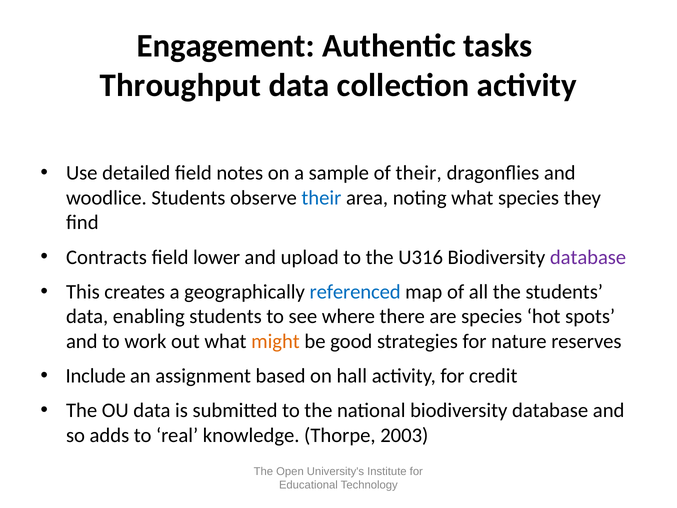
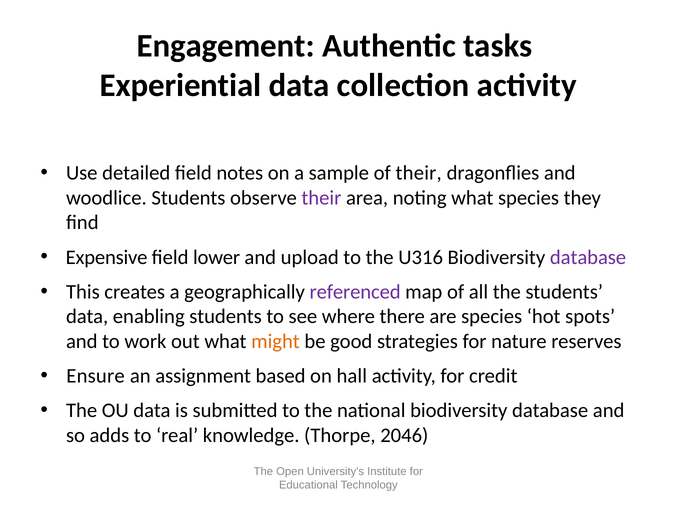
Throughput: Throughput -> Experiential
their at (321, 198) colour: blue -> purple
Contracts: Contracts -> Expensive
referenced colour: blue -> purple
Include: Include -> Ensure
2003: 2003 -> 2046
